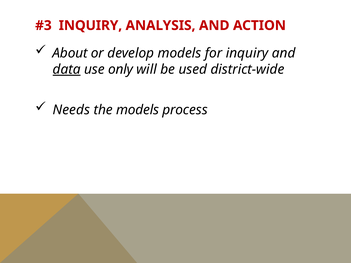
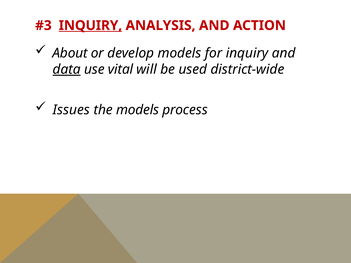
INQUIRY at (90, 26) underline: none -> present
only: only -> vital
Needs: Needs -> Issues
